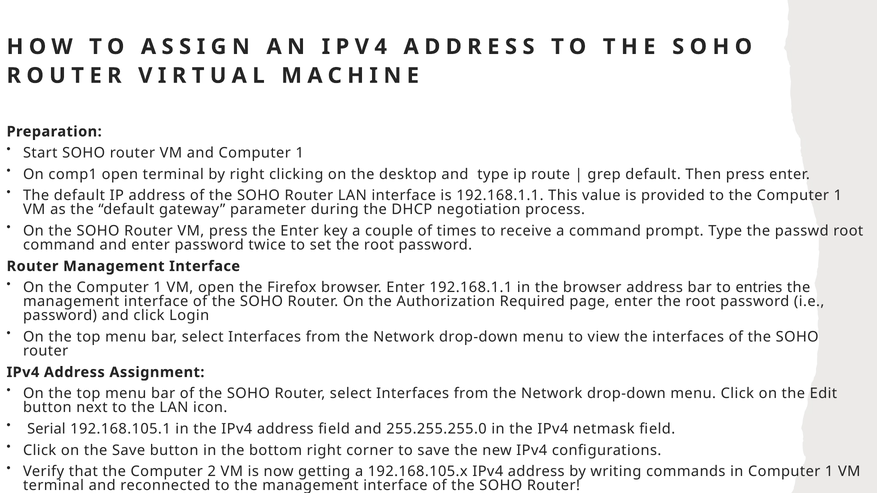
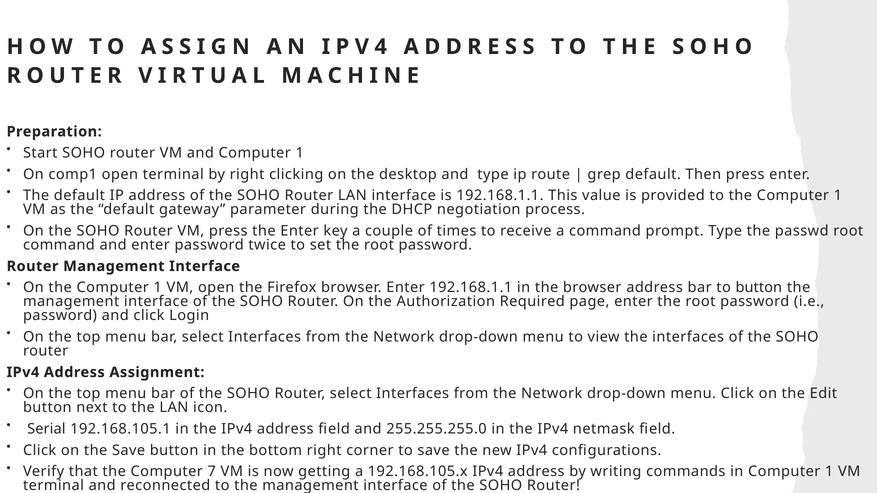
to entries: entries -> button
2: 2 -> 7
